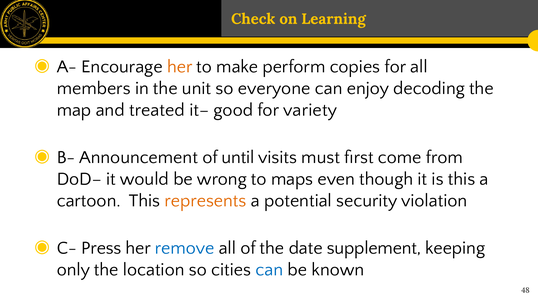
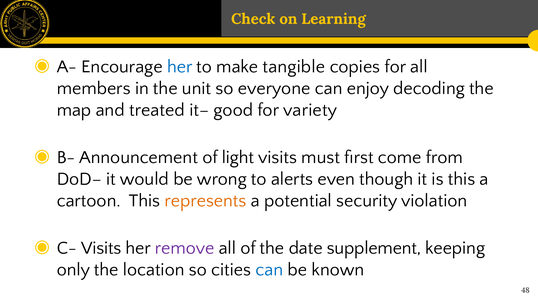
her at (180, 67) colour: orange -> blue
perform: perform -> tangible
until: until -> light
maps: maps -> alerts
C- Press: Press -> Visits
remove colour: blue -> purple
